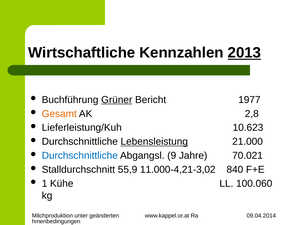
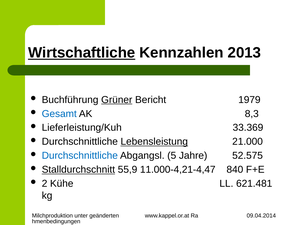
Wirtschaftliche underline: none -> present
2013 underline: present -> none
1977: 1977 -> 1979
Gesamt colour: orange -> blue
2,8: 2,8 -> 8,3
10.623: 10.623 -> 33.369
9: 9 -> 5
70.021: 70.021 -> 52.575
Stalldurchschnitt underline: none -> present
11.000-4,21-3,02: 11.000-4,21-3,02 -> 11.000-4,21-4,47
1: 1 -> 2
100.060: 100.060 -> 621.481
